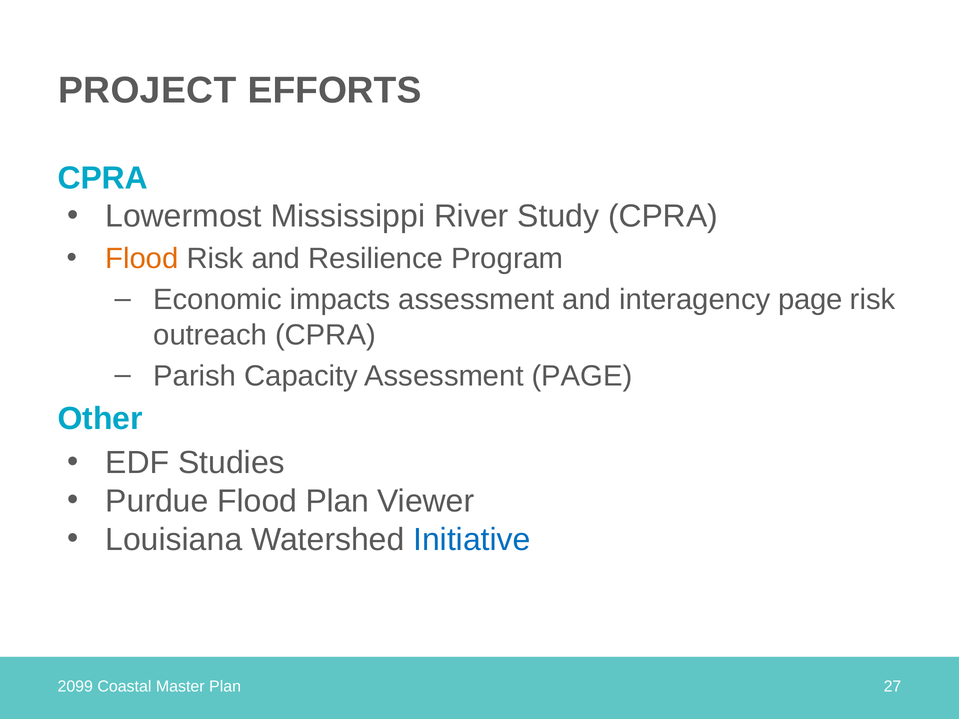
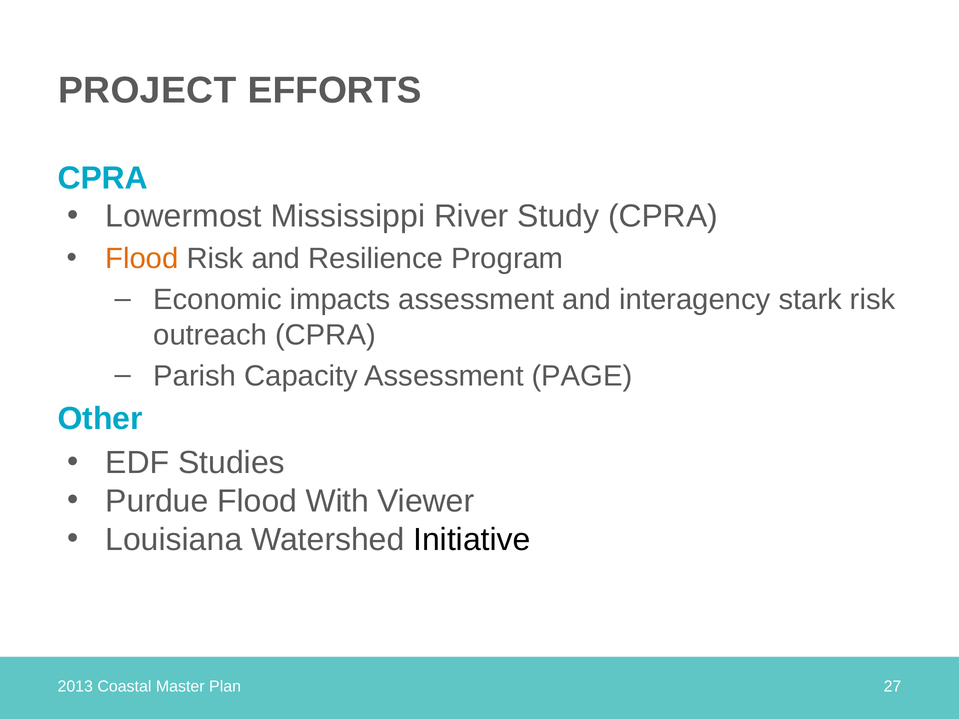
interagency page: page -> stark
Flood Plan: Plan -> With
Initiative colour: blue -> black
2099: 2099 -> 2013
